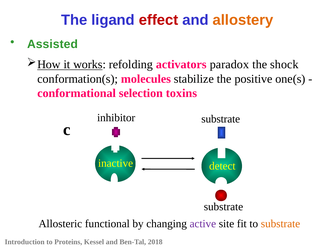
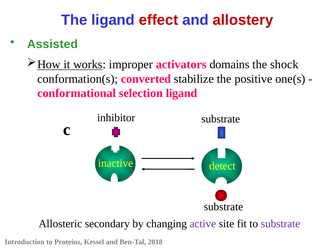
allostery colour: orange -> red
refolding: refolding -> improper
paradox: paradox -> domains
molecules: molecules -> converted
selection toxins: toxins -> ligand
functional: functional -> secondary
substrate at (281, 224) colour: orange -> purple
